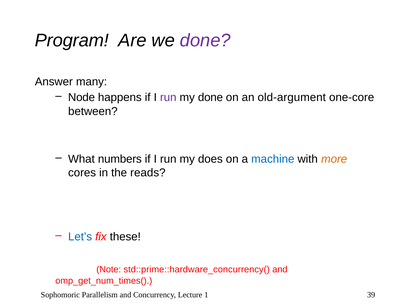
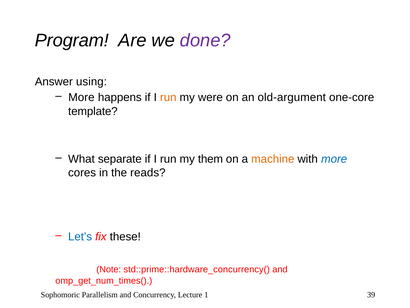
many: many -> using
Node at (82, 97): Node -> More
run at (168, 97) colour: purple -> orange
my done: done -> were
between: between -> template
numbers: numbers -> separate
does: does -> them
machine colour: blue -> orange
more at (334, 159) colour: orange -> blue
